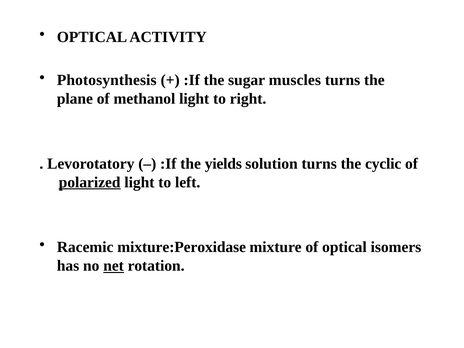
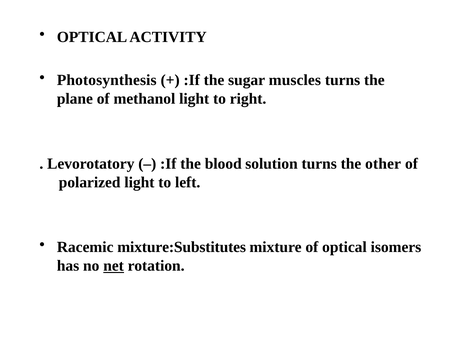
yields: yields -> blood
cyclic: cyclic -> other
polarized underline: present -> none
mixture:Peroxidase: mixture:Peroxidase -> mixture:Substitutes
